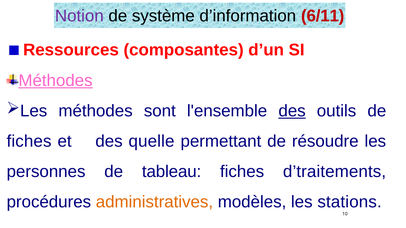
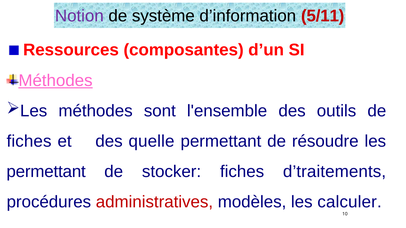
6/11: 6/11 -> 5/11
des at (292, 111) underline: present -> none
personnes at (46, 172): personnes -> permettant
tableau: tableau -> stocker
administratives colour: orange -> red
stations: stations -> calculer
